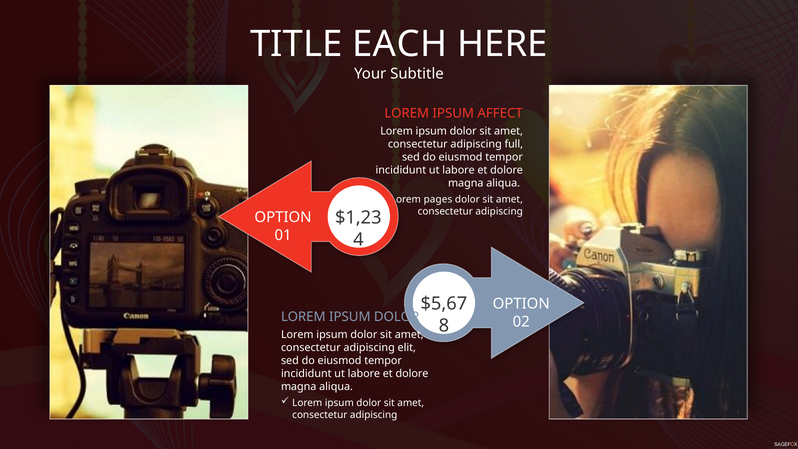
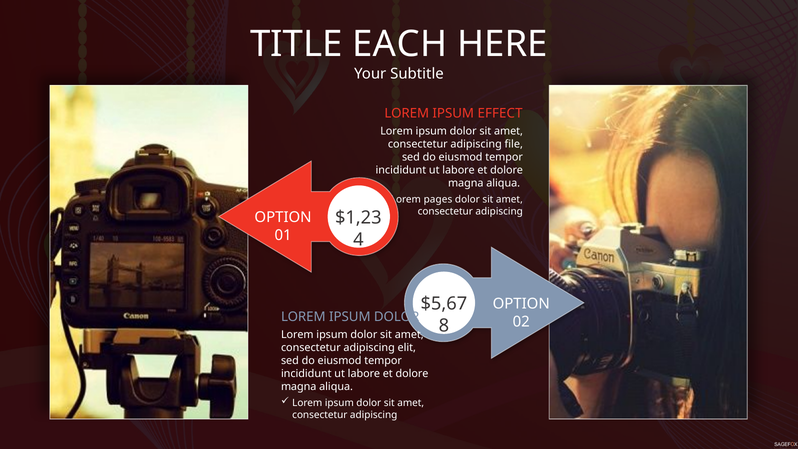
AFFECT: AFFECT -> EFFECT
full: full -> file
